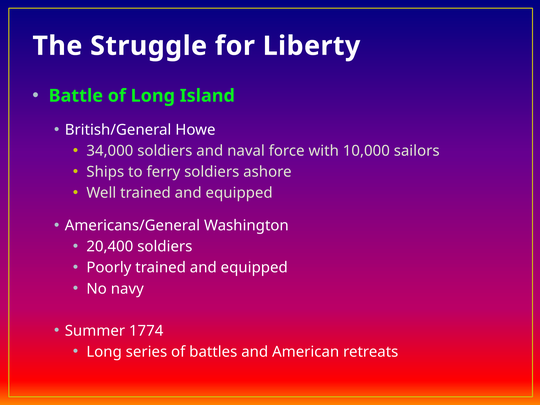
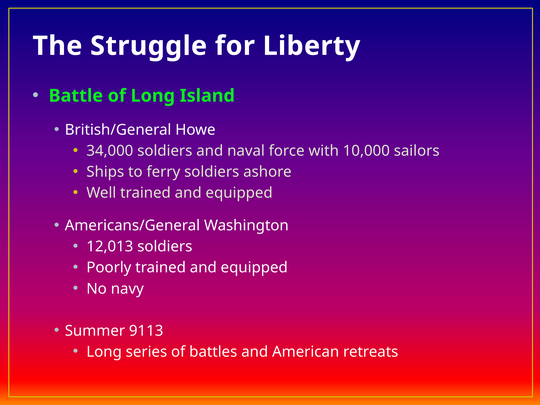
20,400: 20,400 -> 12,013
1774: 1774 -> 9113
